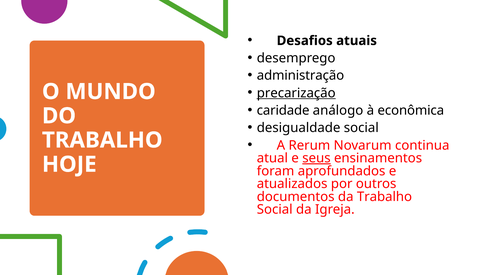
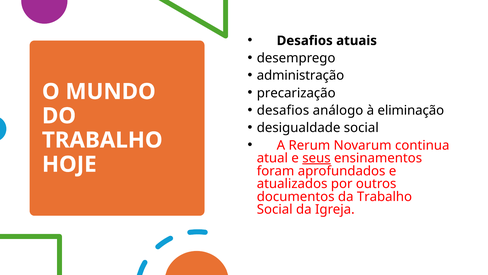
precarização underline: present -> none
caridade at (283, 110): caridade -> desafios
econômica: econômica -> eliminação
